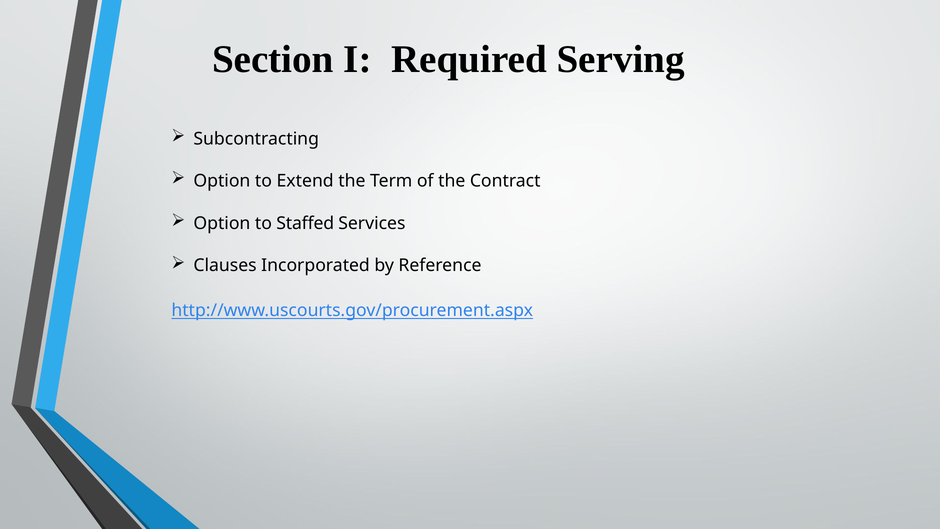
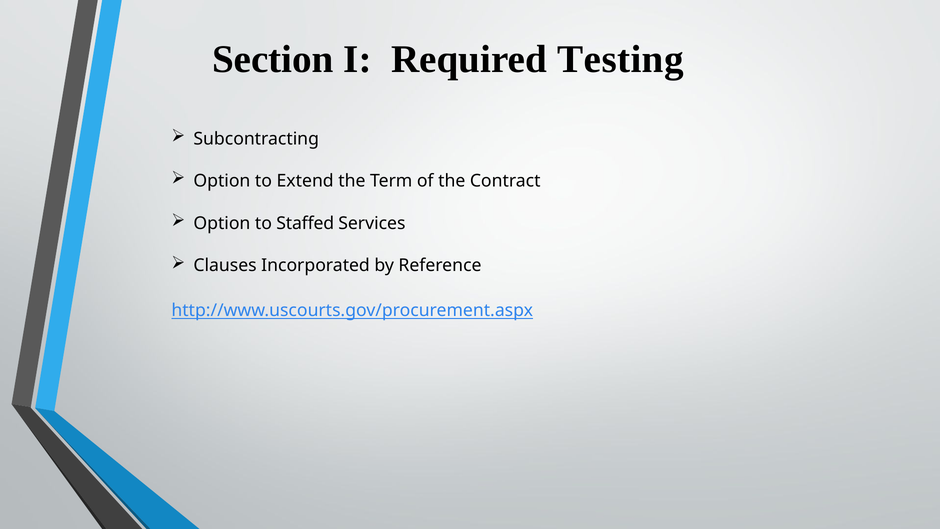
Serving: Serving -> Testing
